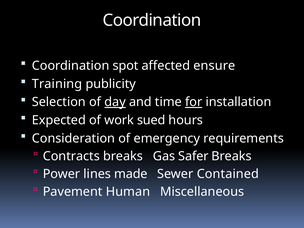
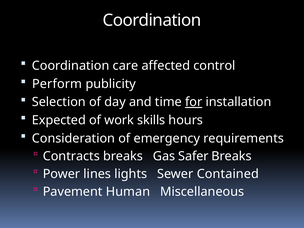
spot: spot -> care
ensure: ensure -> control
Training: Training -> Perform
day underline: present -> none
sued: sued -> skills
made: made -> lights
